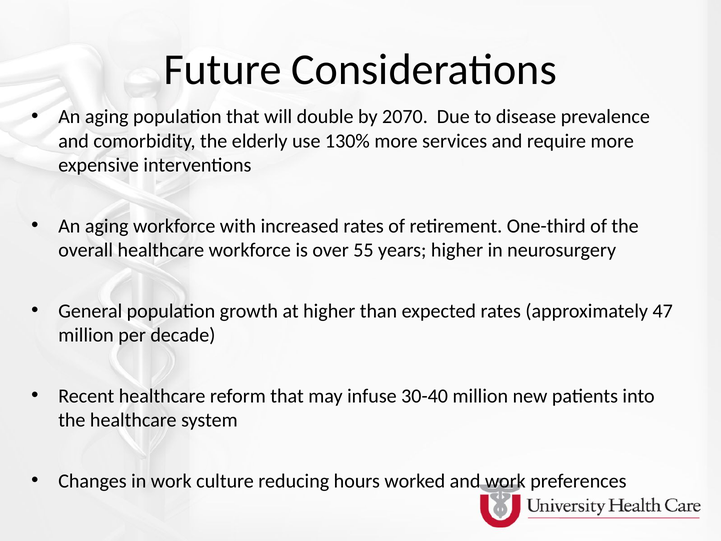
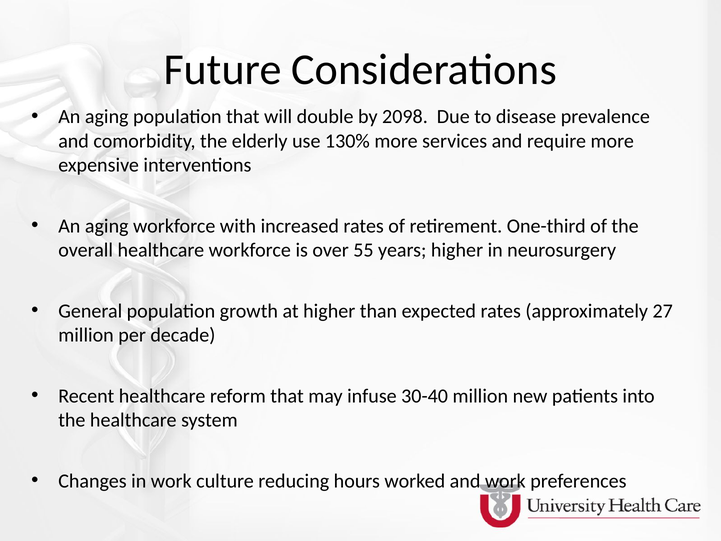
2070: 2070 -> 2098
47: 47 -> 27
